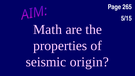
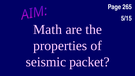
origin: origin -> packet
